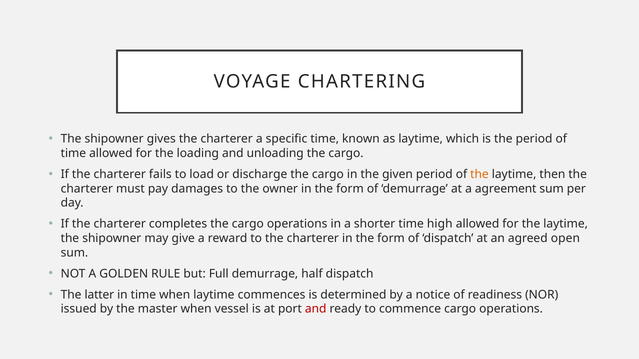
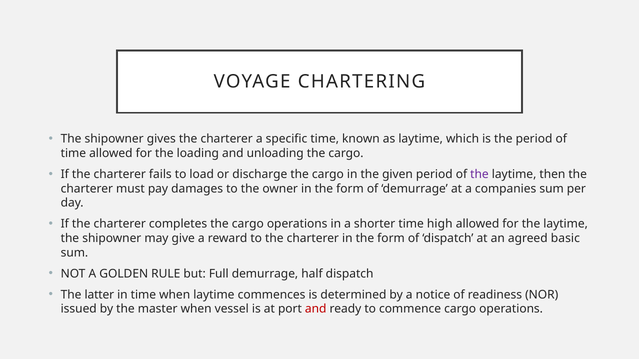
the at (479, 174) colour: orange -> purple
agreement: agreement -> companies
open: open -> basic
